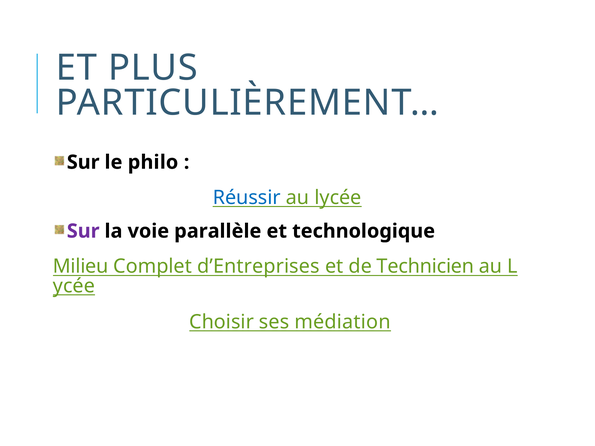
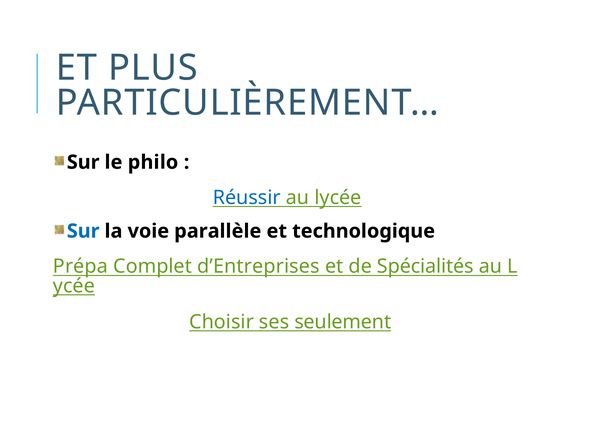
Sur at (83, 231) colour: purple -> blue
Milieu: Milieu -> Prépa
Technicien: Technicien -> Spécialités
médiation: médiation -> seulement
